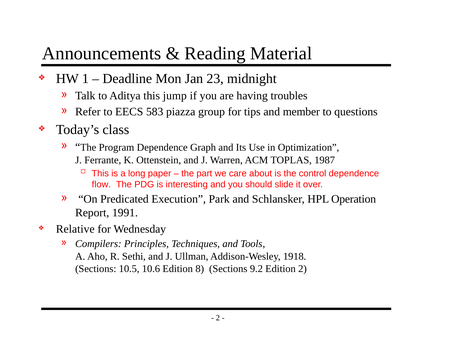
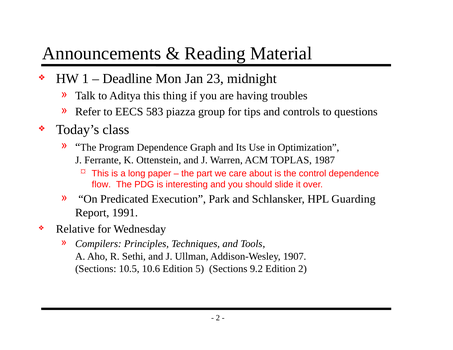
jump: jump -> thing
member: member -> controls
Operation: Operation -> Guarding
1918: 1918 -> 1907
8: 8 -> 5
